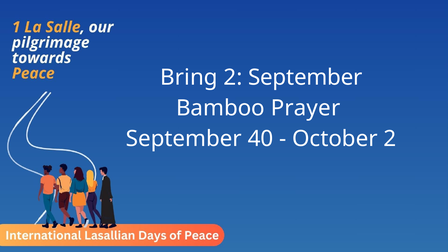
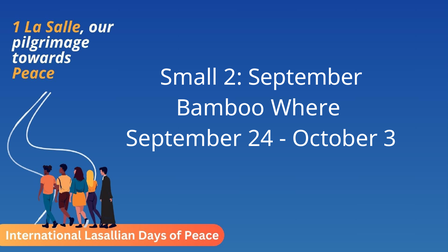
Bring: Bring -> Small
Prayer: Prayer -> Where
40: 40 -> 24
October 2: 2 -> 3
